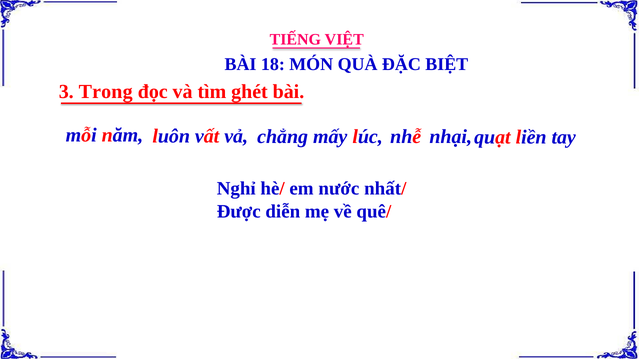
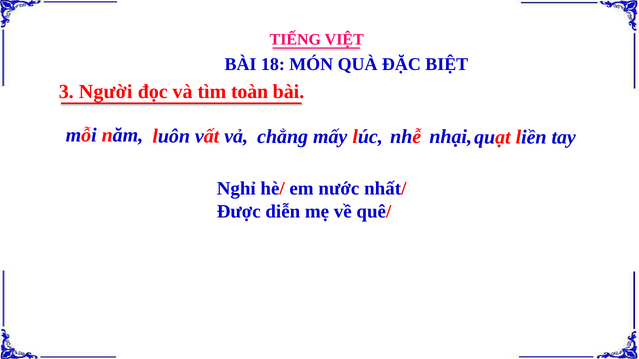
Trong: Trong -> Người
ghét: ghét -> toàn
